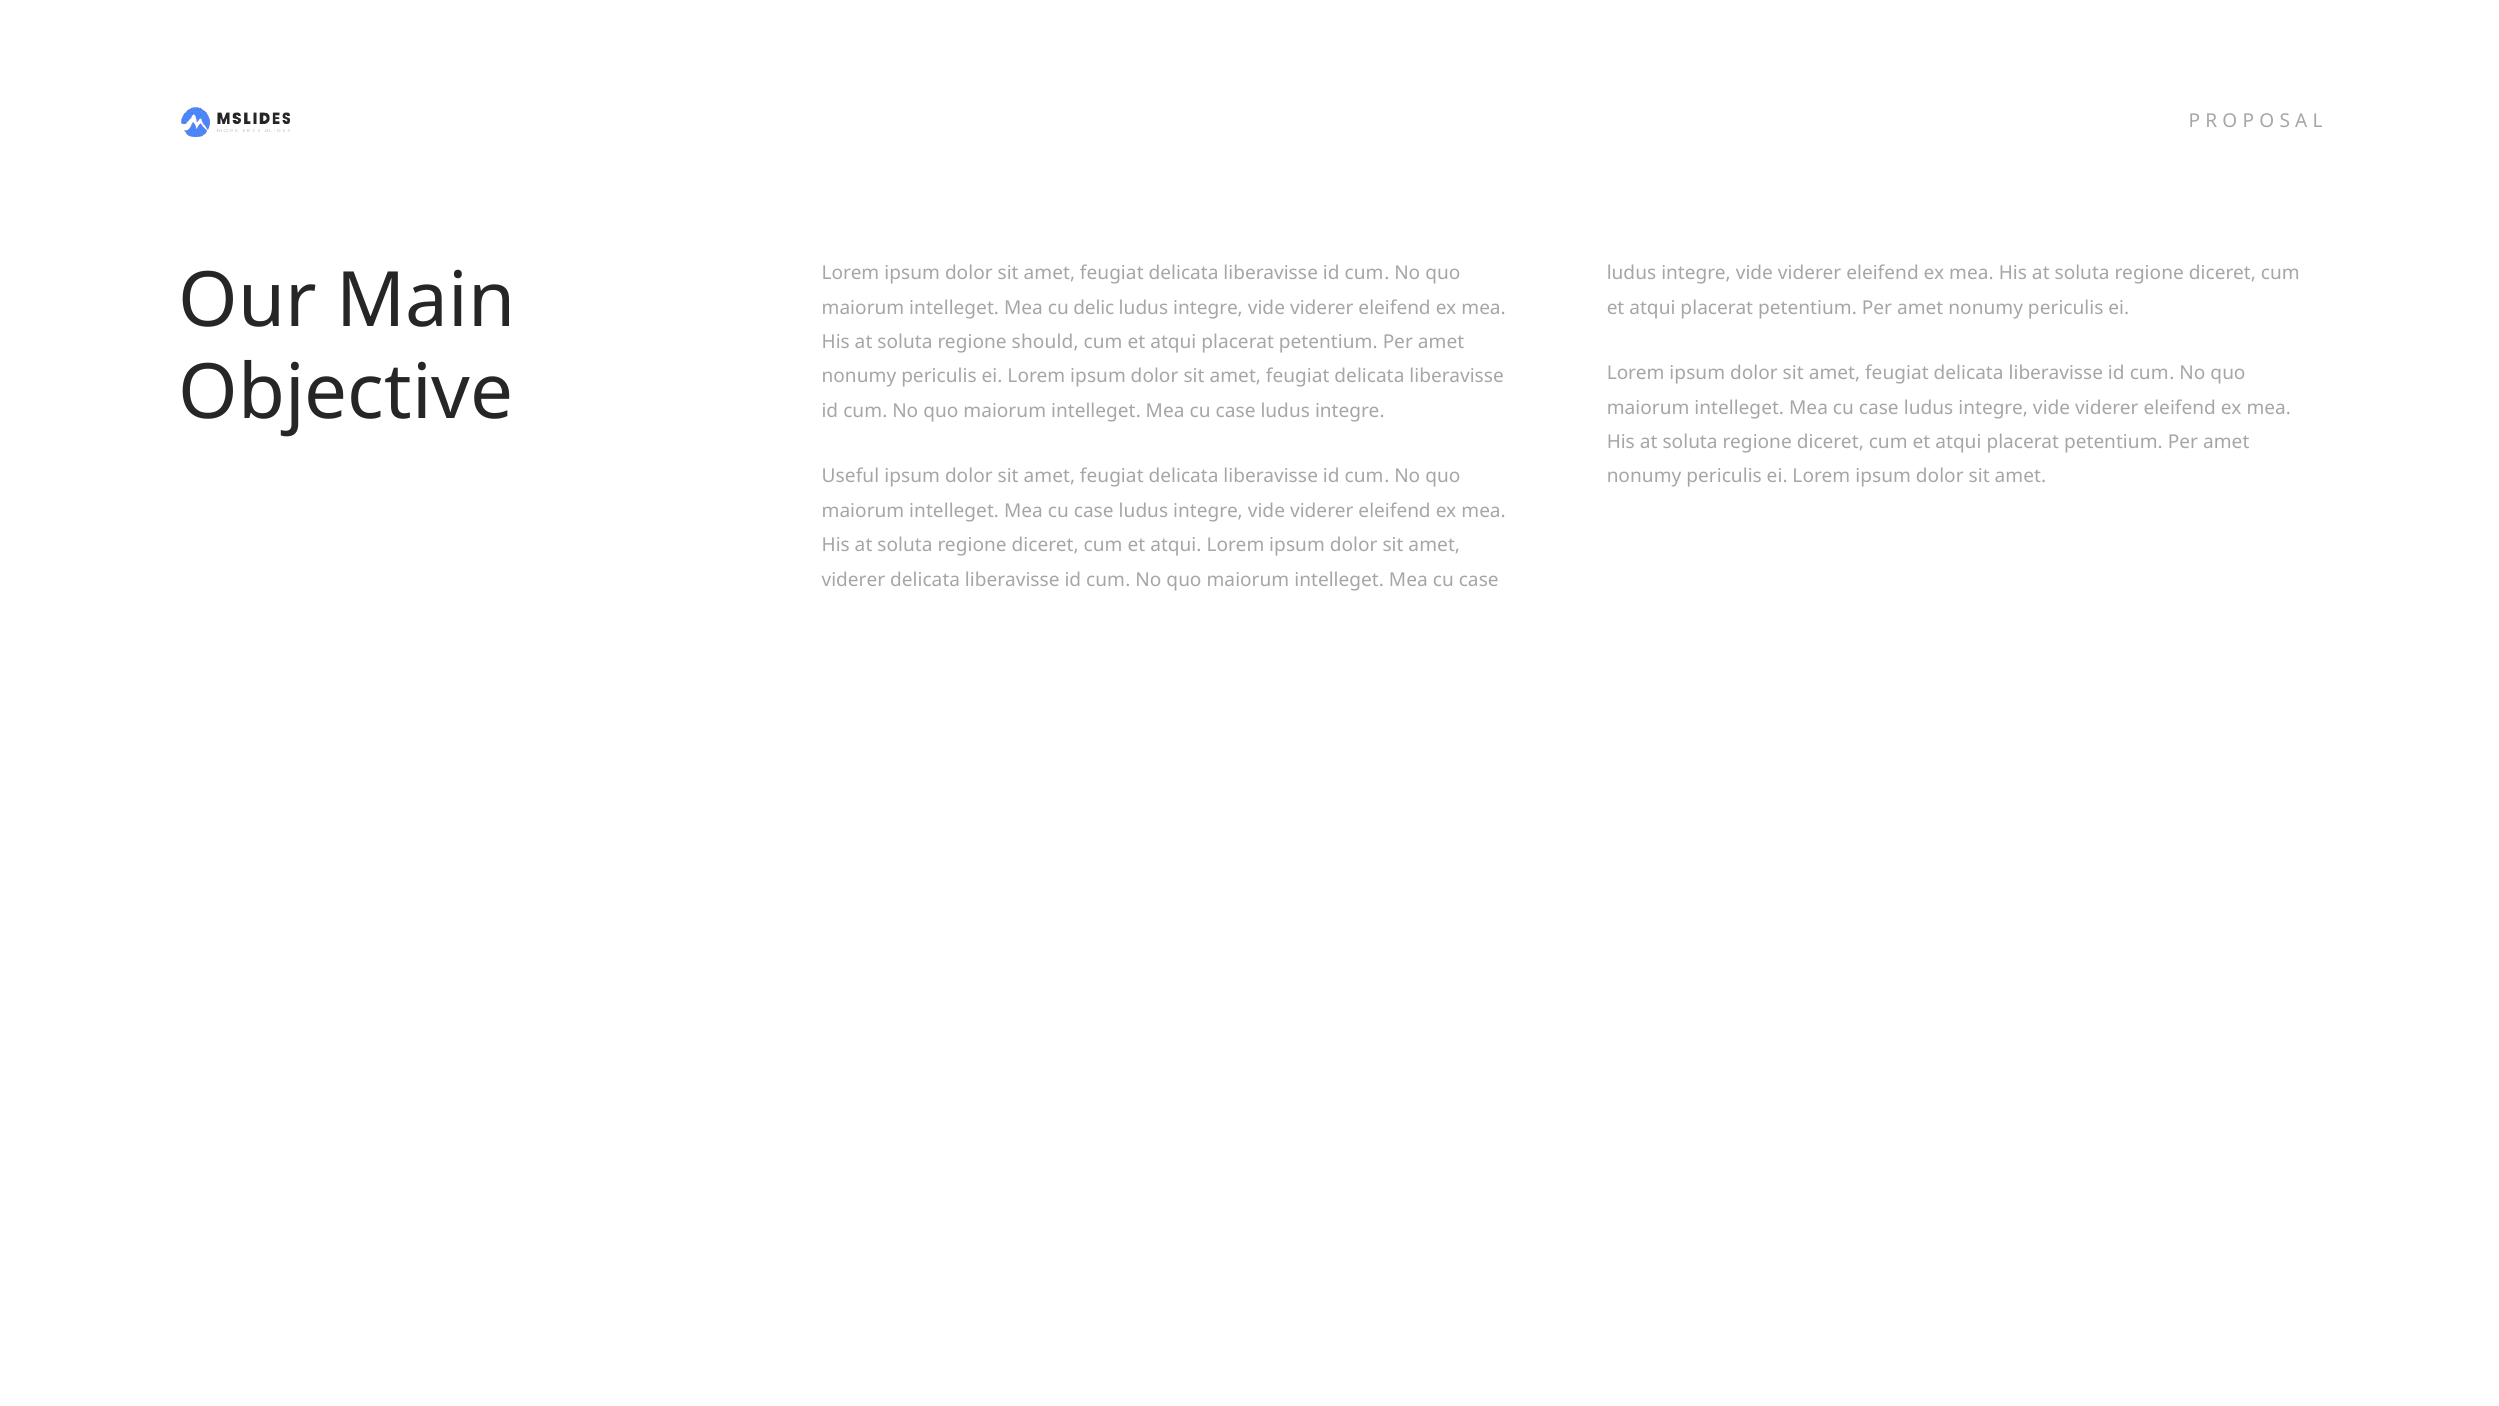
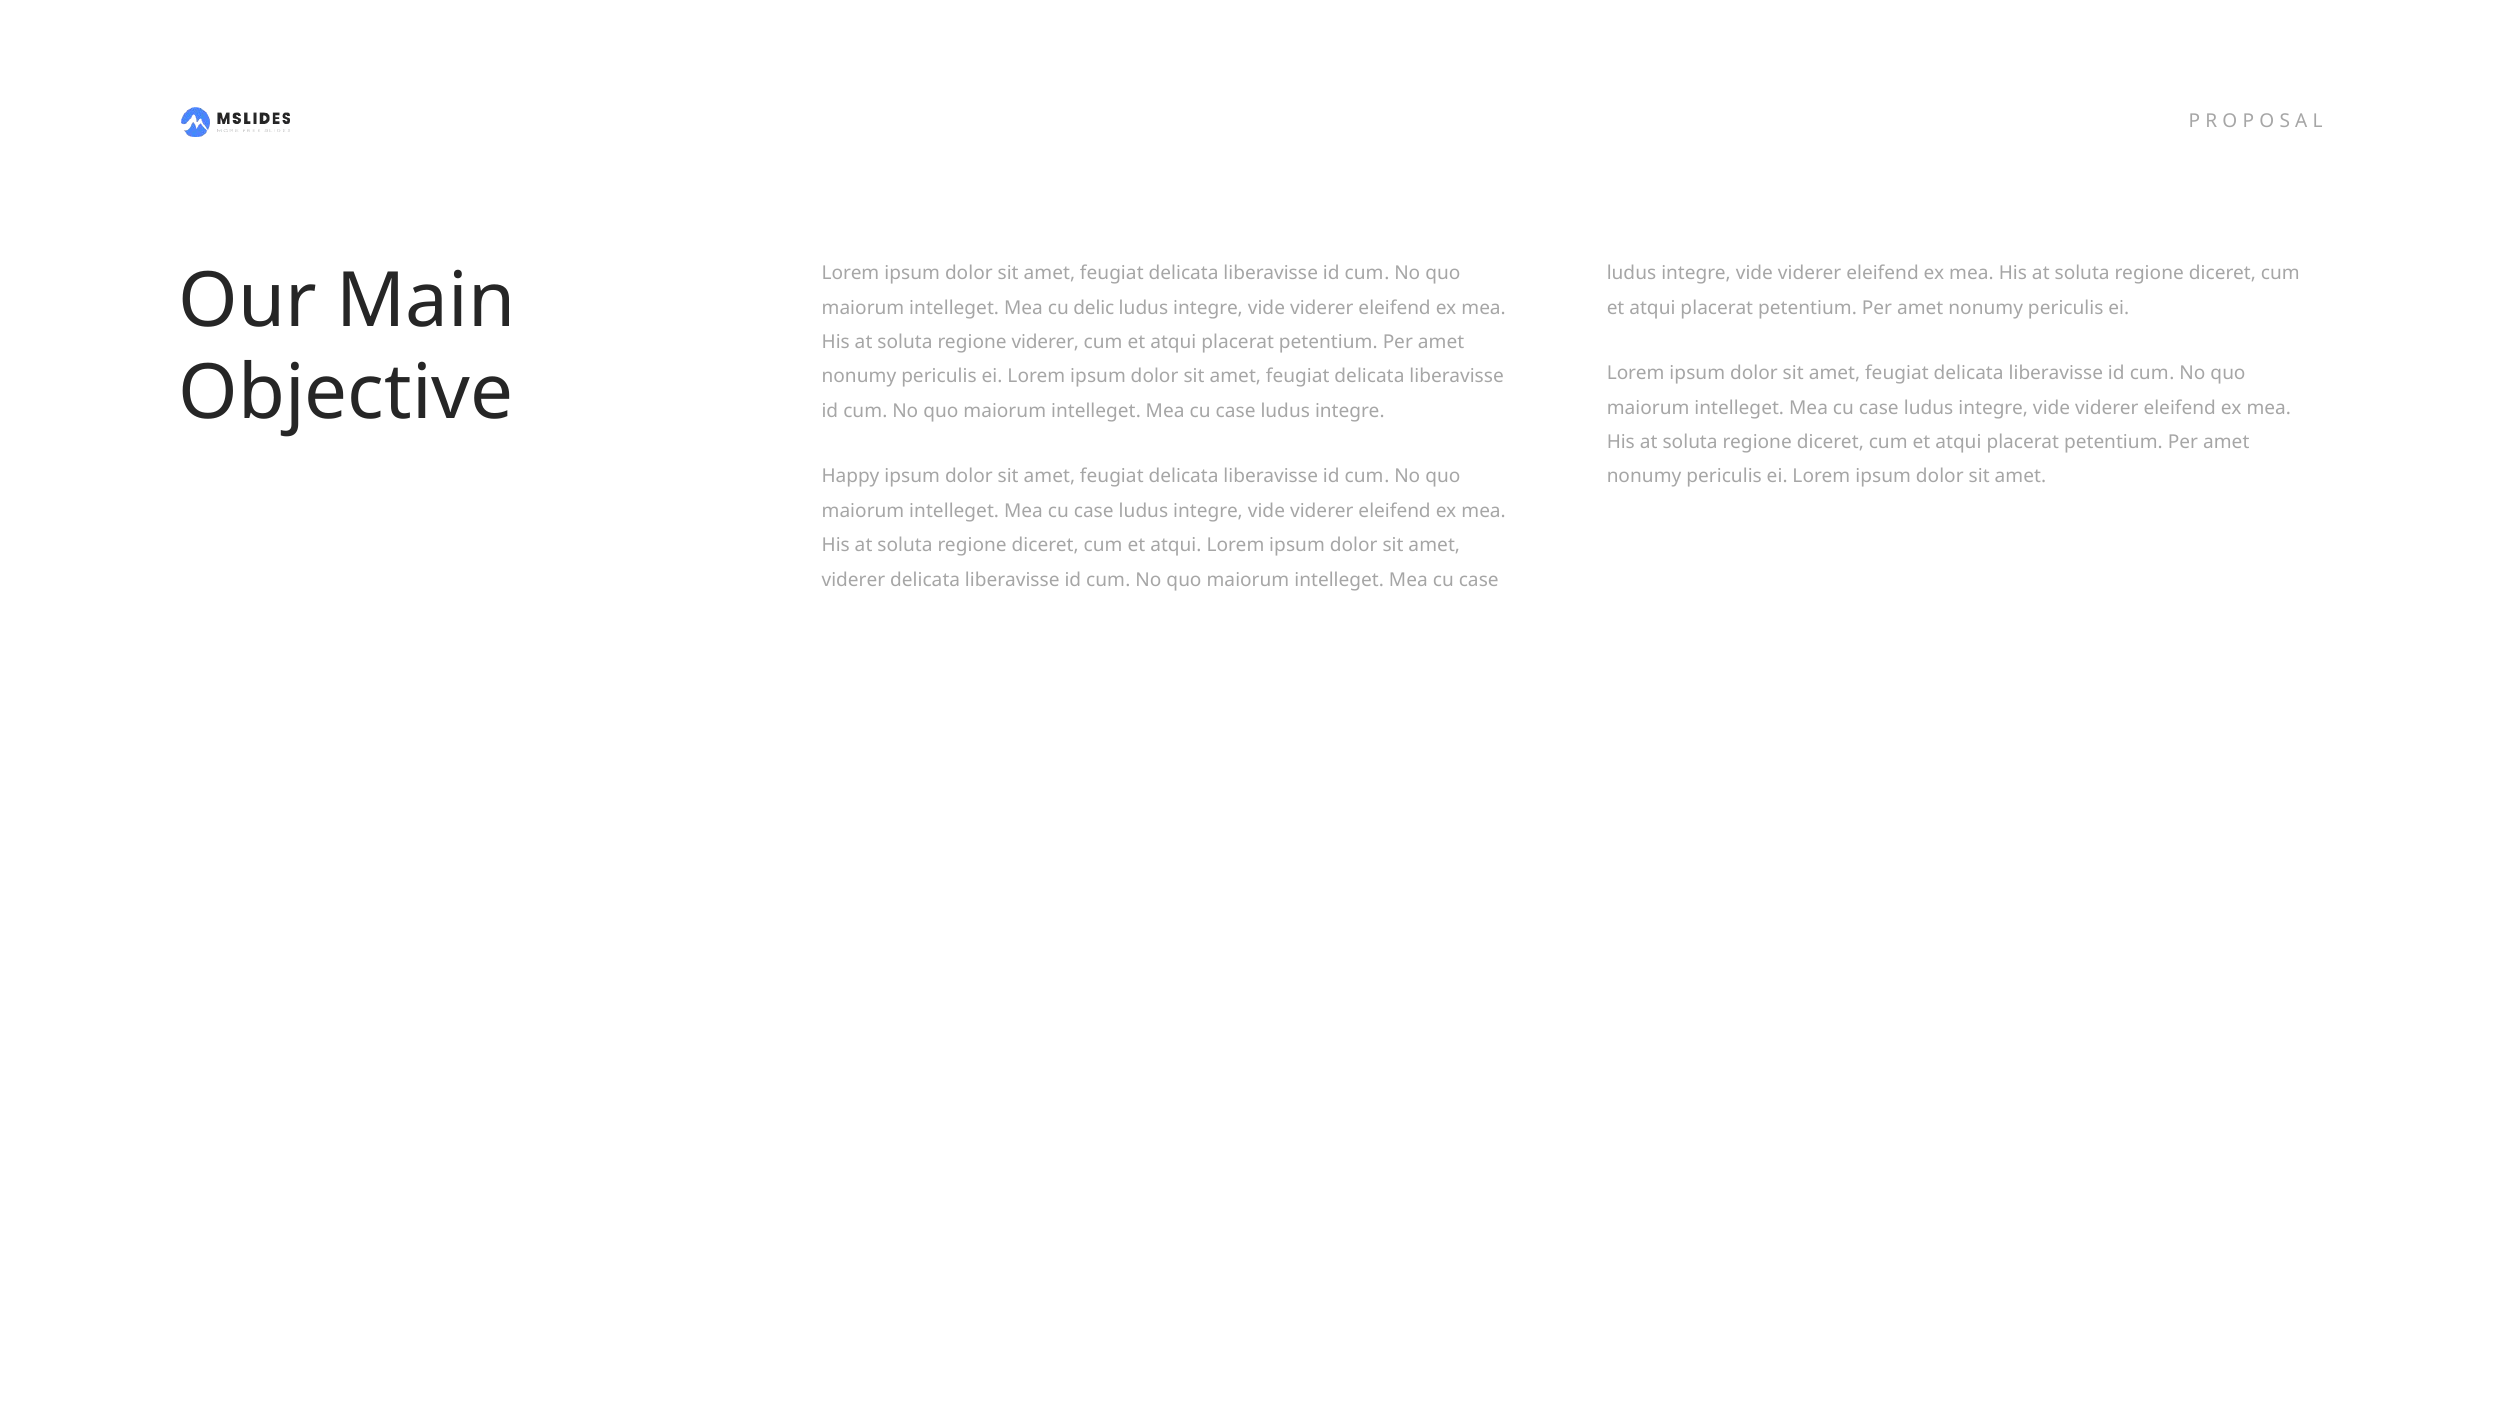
regione should: should -> viderer
Useful: Useful -> Happy
